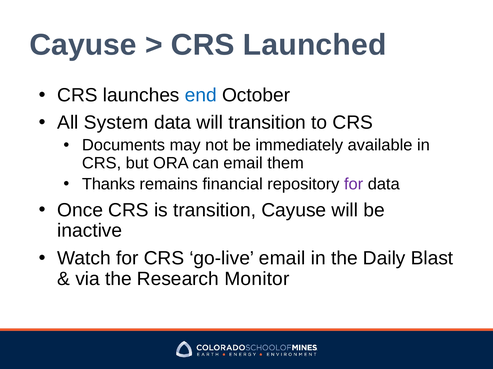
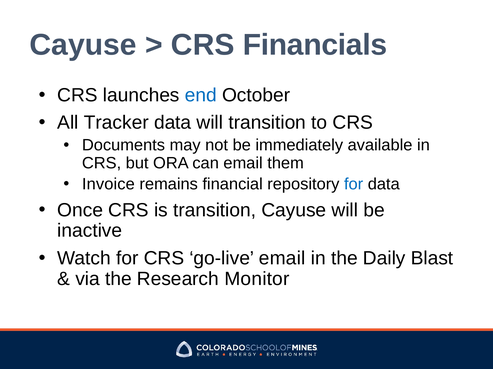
Launched: Launched -> Financials
System: System -> Tracker
Thanks: Thanks -> Invoice
for at (354, 184) colour: purple -> blue
